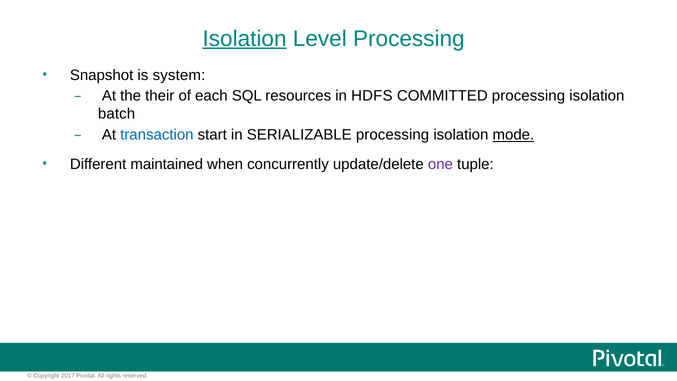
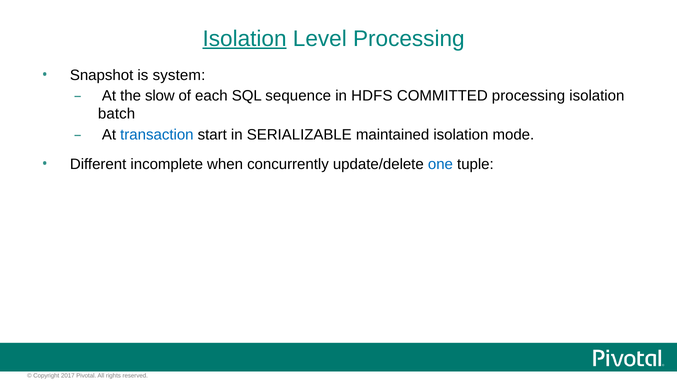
their: their -> slow
resources: resources -> sequence
SERIALIZABLE processing: processing -> maintained
mode underline: present -> none
maintained: maintained -> incomplete
one colour: purple -> blue
